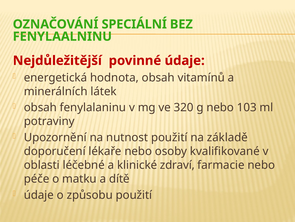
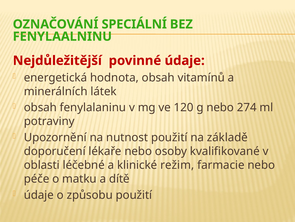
320: 320 -> 120
103: 103 -> 274
zdraví: zdraví -> režim
